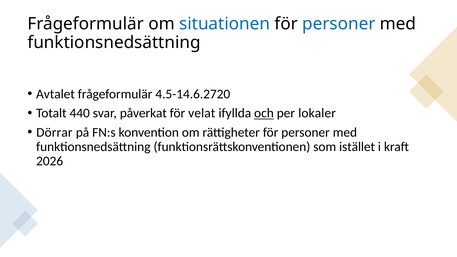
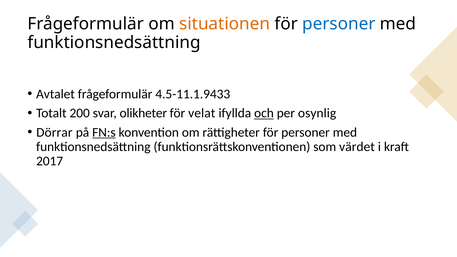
situationen colour: blue -> orange
4.5-14.6.2720: 4.5-14.6.2720 -> 4.5-11.1.9433
440: 440 -> 200
påverkat: påverkat -> olikheter
lokaler: lokaler -> osynlig
FN:s underline: none -> present
istället: istället -> värdet
2026: 2026 -> 2017
